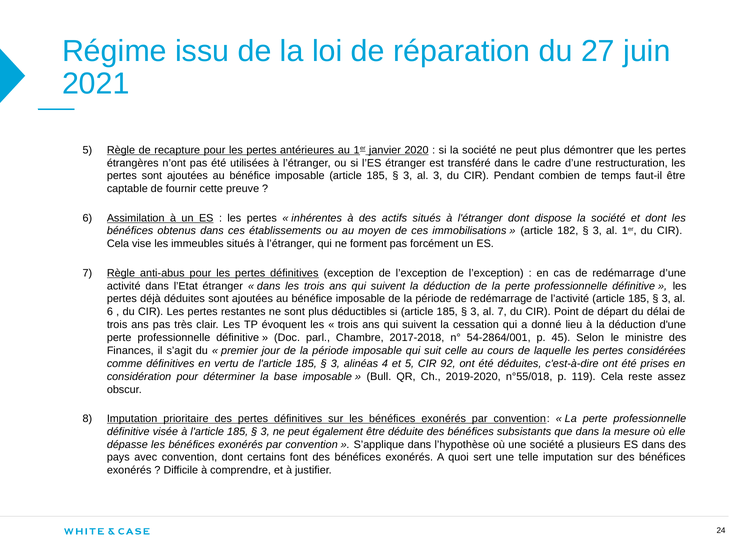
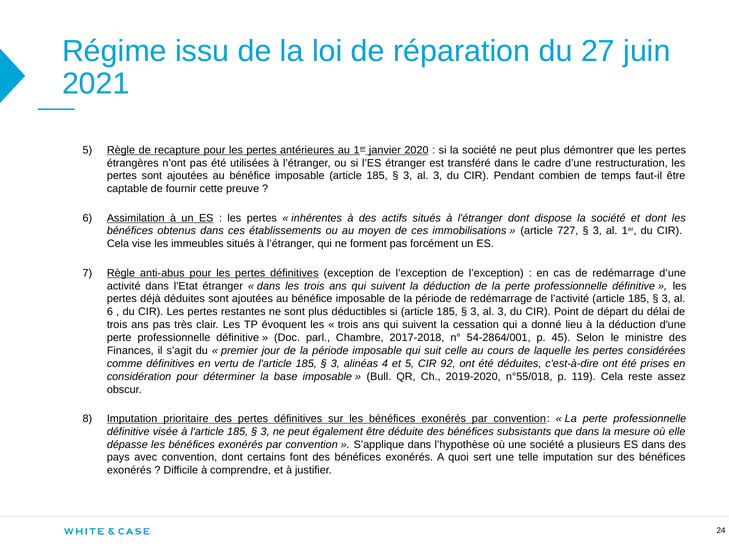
182: 182 -> 727
7 at (502, 312): 7 -> 3
